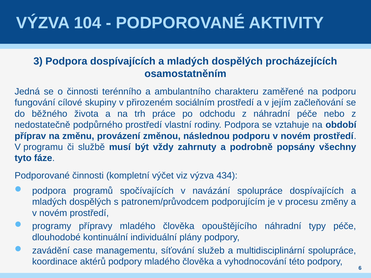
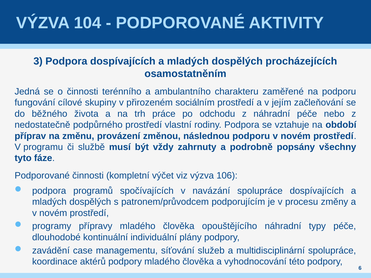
434: 434 -> 106
